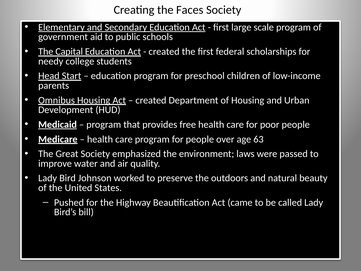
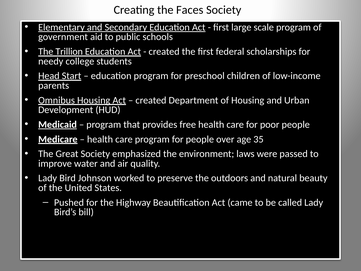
Capital: Capital -> Trillion
63: 63 -> 35
